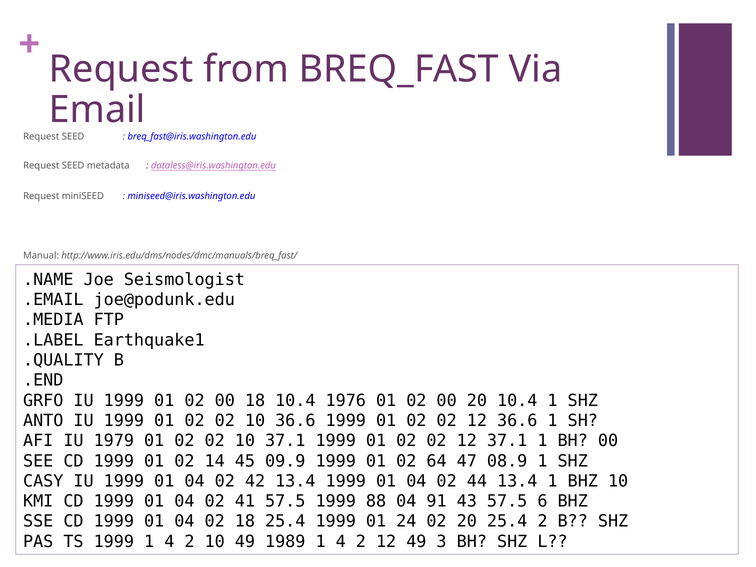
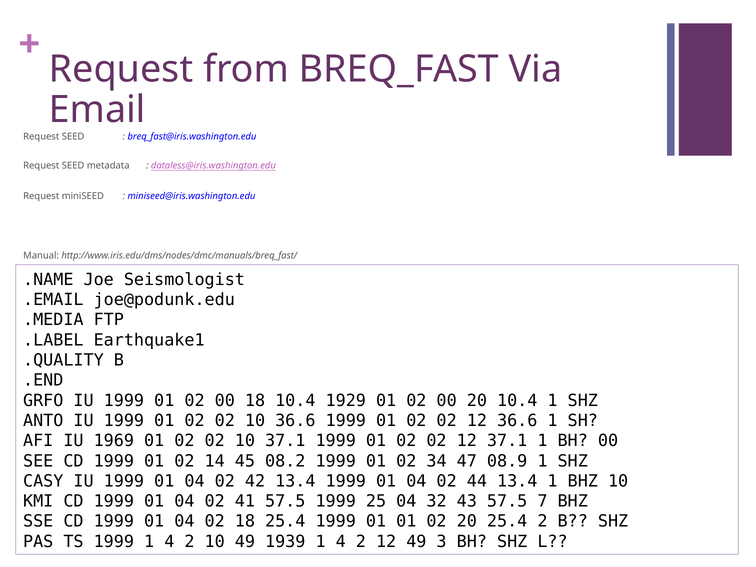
1976: 1976 -> 1929
1979: 1979 -> 1969
09.9: 09.9 -> 08.2
64: 64 -> 34
88: 88 -> 25
91: 91 -> 32
6: 6 -> 7
01 24: 24 -> 01
1989: 1989 -> 1939
